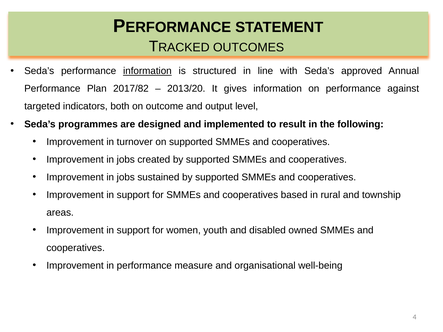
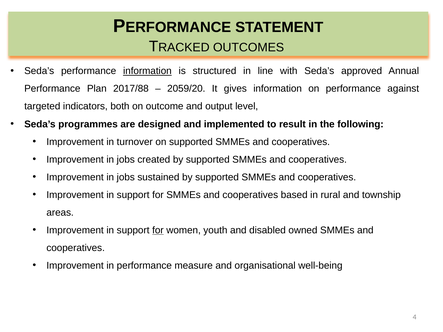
2017/82: 2017/82 -> 2017/88
2013/20: 2013/20 -> 2059/20
for at (158, 230) underline: none -> present
